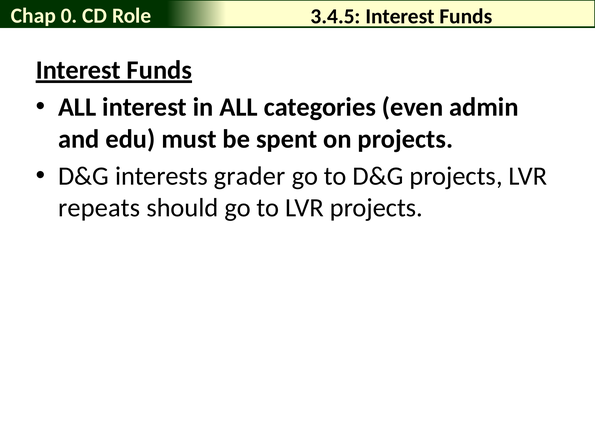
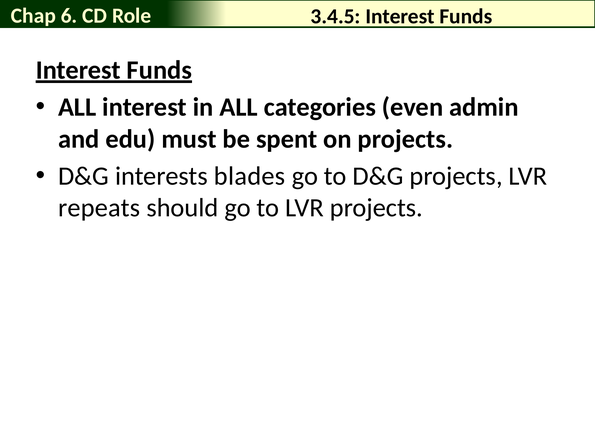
0: 0 -> 6
grader: grader -> blades
